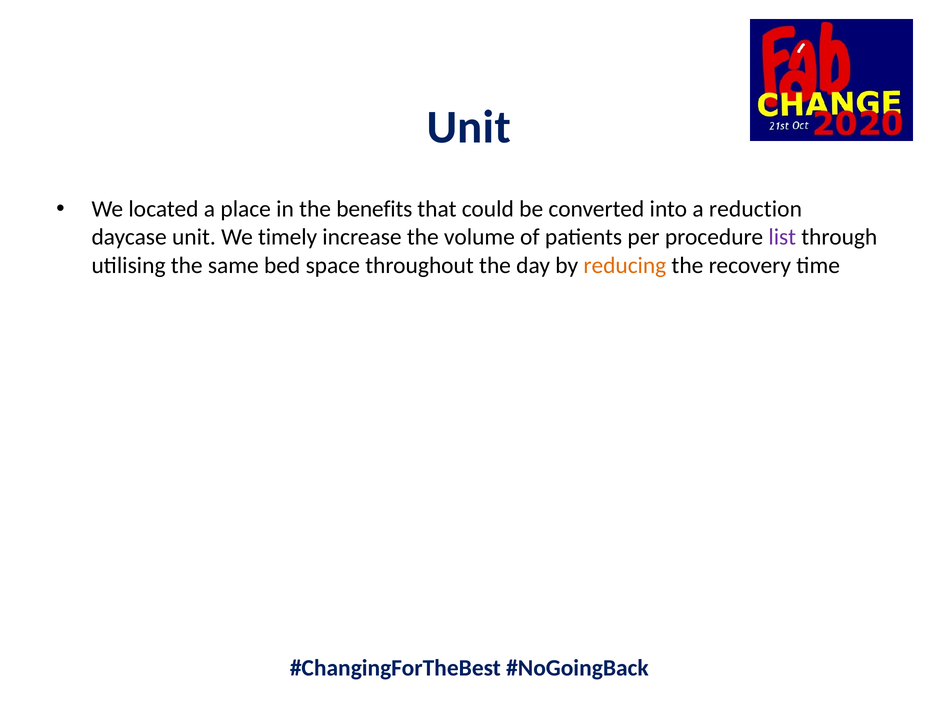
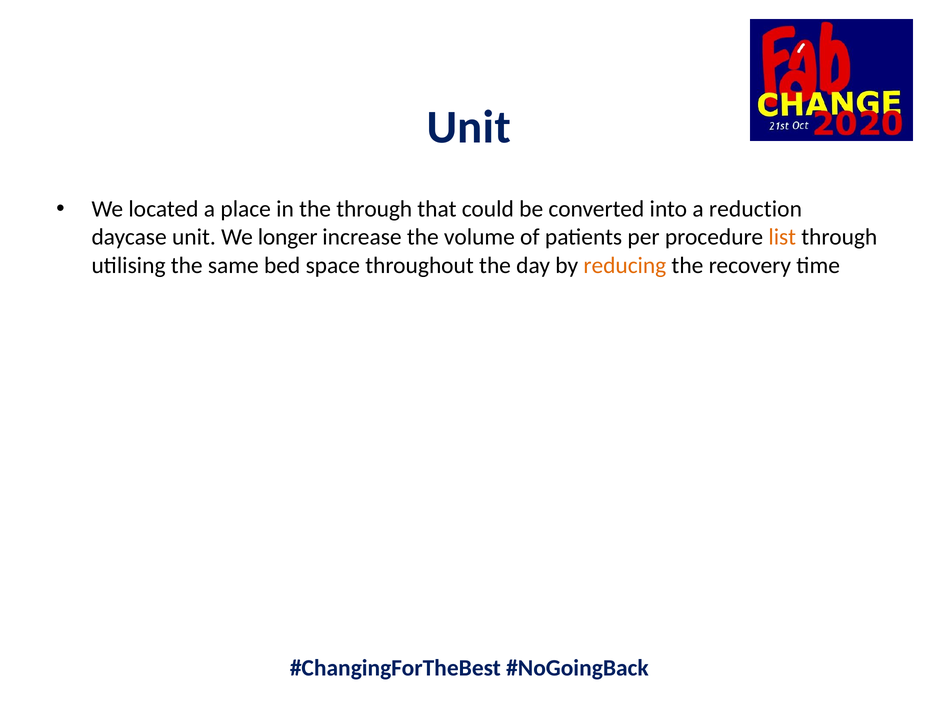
the benefits: benefits -> through
timely: timely -> longer
list colour: purple -> orange
